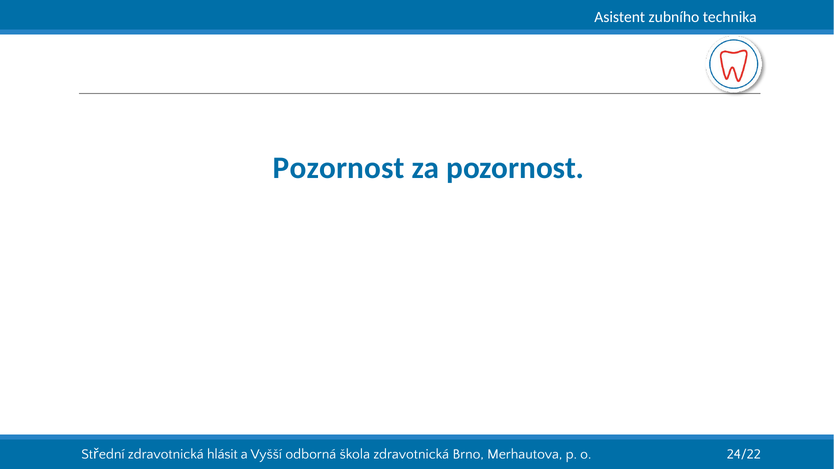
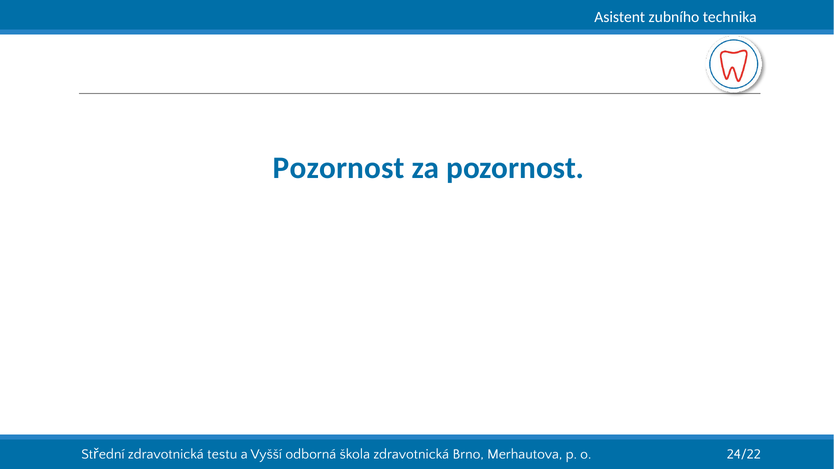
hlásit: hlásit -> testu
